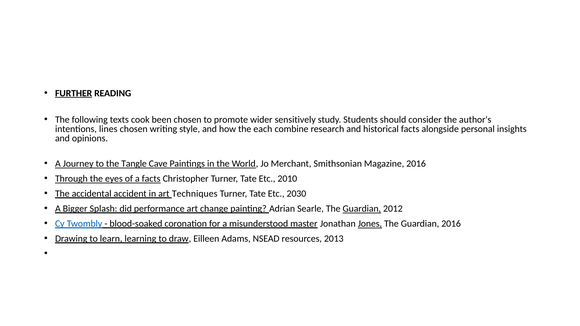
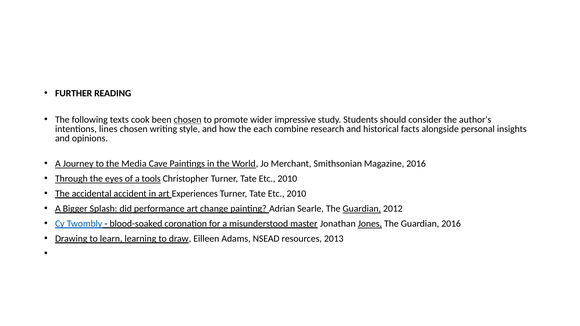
FURTHER underline: present -> none
chosen at (188, 120) underline: none -> present
sensitively: sensitively -> impressive
Tangle: Tangle -> Media
a facts: facts -> tools
Techniques: Techniques -> Experiences
2030 at (296, 194): 2030 -> 2010
